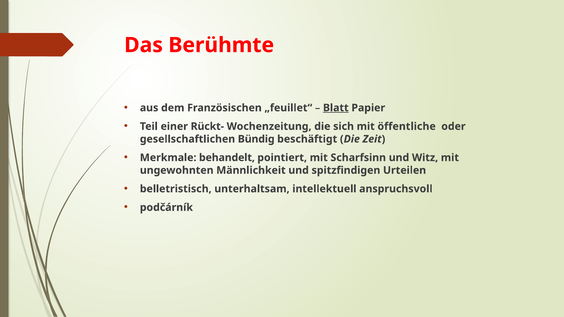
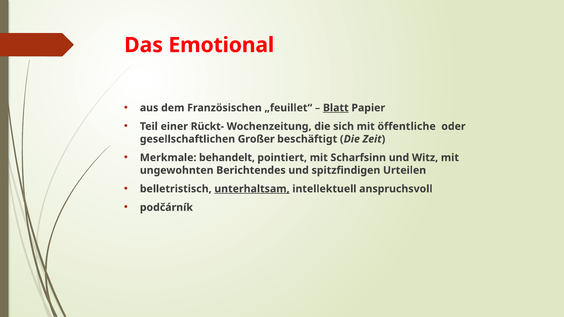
Berühmte: Berühmte -> Emotional
Bündig: Bündig -> Großer
Männlichkeit: Männlichkeit -> Berichtendes
unterhaltsam underline: none -> present
